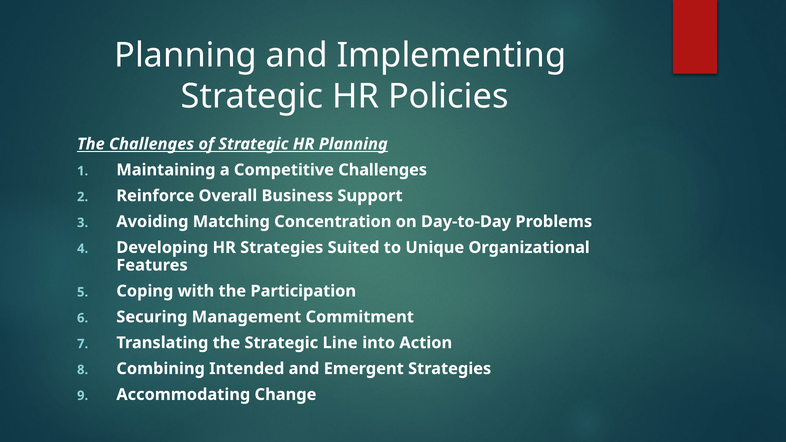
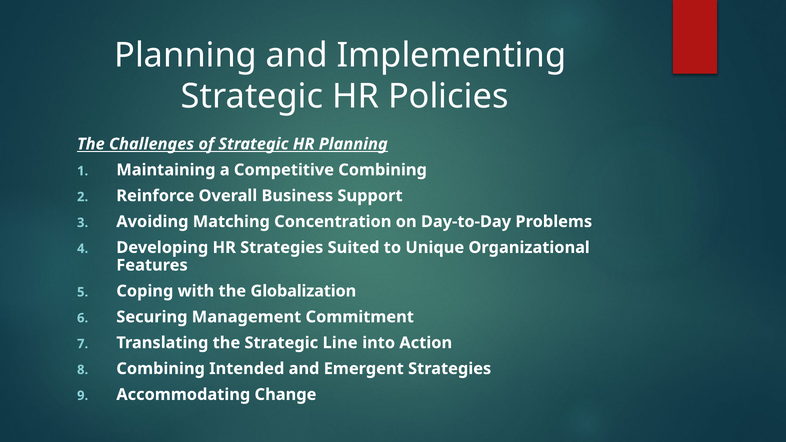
Competitive Challenges: Challenges -> Combining
Participation: Participation -> Globalization
